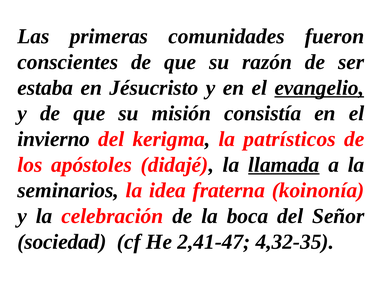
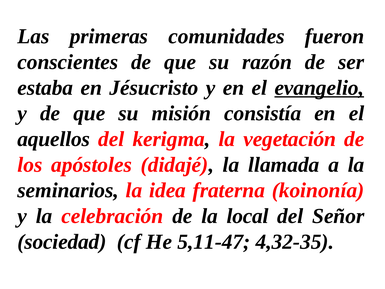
invierno: invierno -> aquellos
patrísticos: patrísticos -> vegetación
llamada underline: present -> none
boca: boca -> local
2,41-47: 2,41-47 -> 5,11-47
